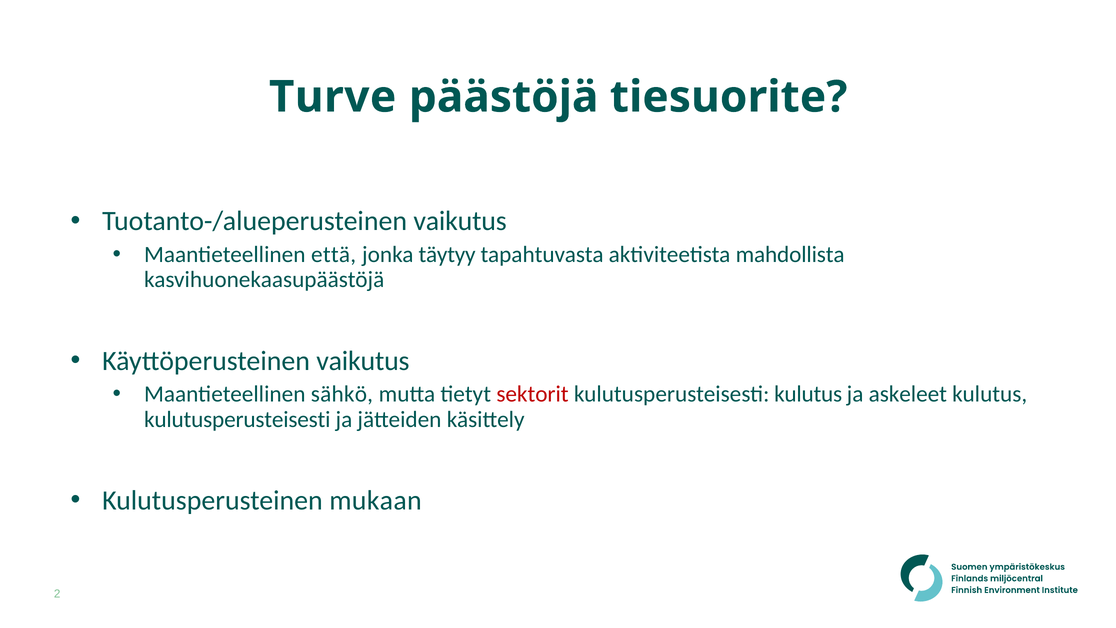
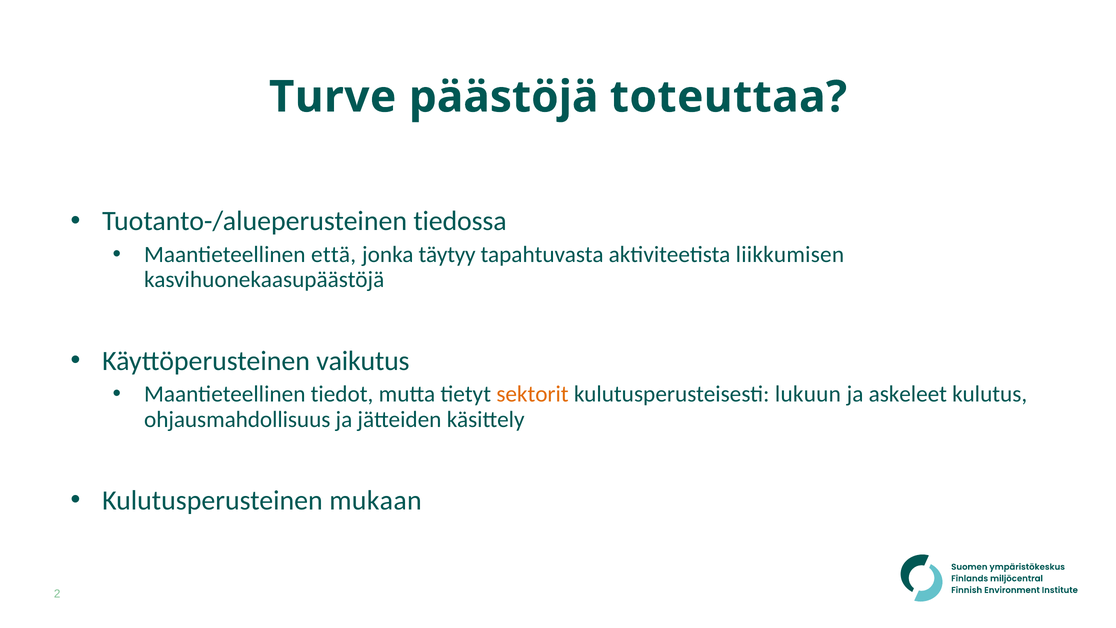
tiesuorite: tiesuorite -> toteuttaa
Tuotanto-/alueperusteinen vaikutus: vaikutus -> tiedossa
mahdollista: mahdollista -> liikkumisen
sähkö: sähkö -> tiedot
sektorit colour: red -> orange
kulutusperusteisesti kulutus: kulutus -> lukuun
kulutusperusteisesti at (237, 419): kulutusperusteisesti -> ohjausmahdollisuus
